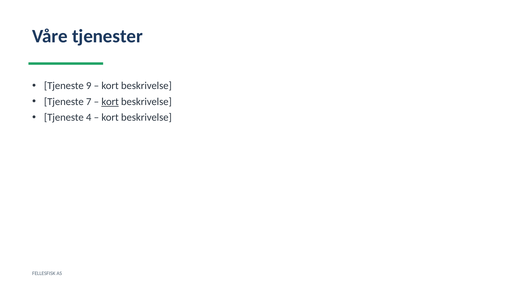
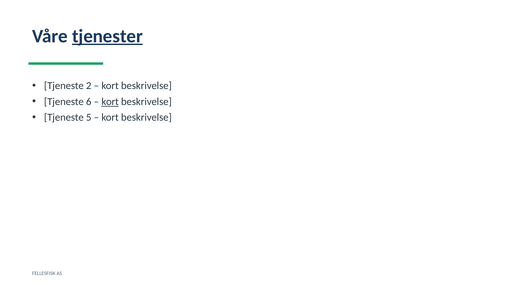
tjenester underline: none -> present
9: 9 -> 2
7: 7 -> 6
4: 4 -> 5
